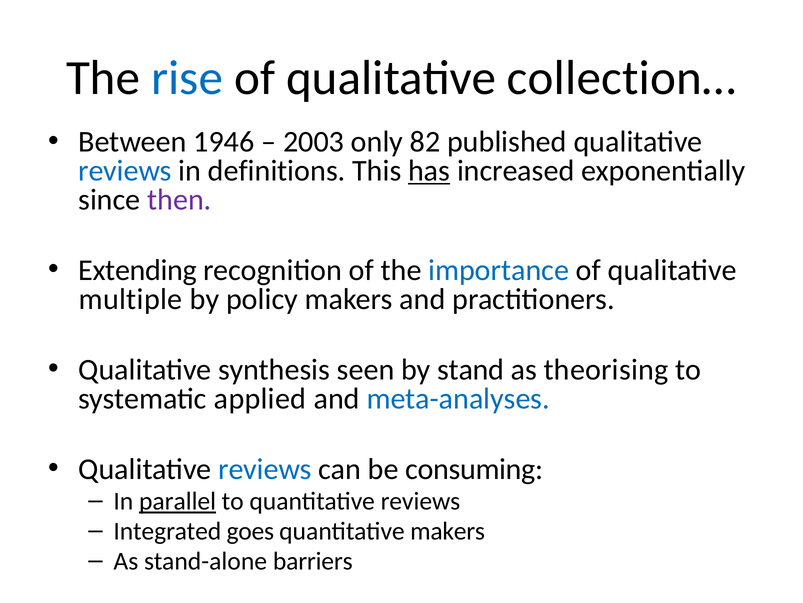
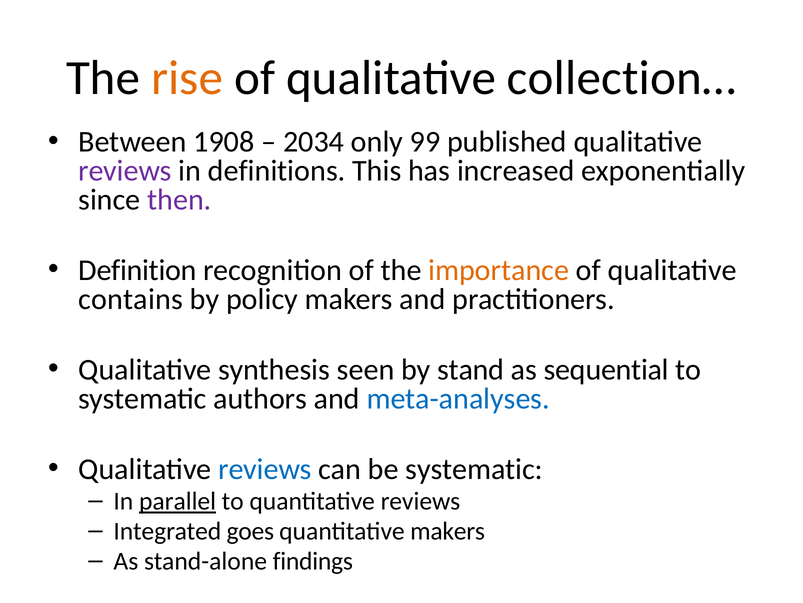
rise colour: blue -> orange
1946: 1946 -> 1908
2003: 2003 -> 2034
82: 82 -> 99
reviews at (125, 171) colour: blue -> purple
has underline: present -> none
Extending: Extending -> Definition
importance colour: blue -> orange
multiple: multiple -> contains
theorising: theorising -> sequential
applied: applied -> authors
be consuming: consuming -> systematic
barriers: barriers -> findings
